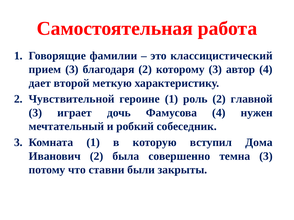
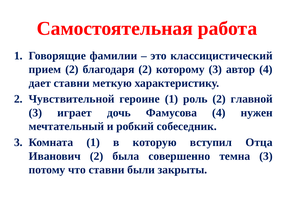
прием 3: 3 -> 2
дает второй: второй -> ставни
Дома: Дома -> Отца
